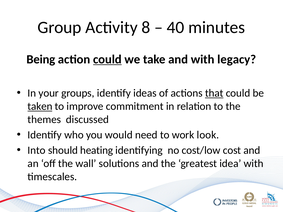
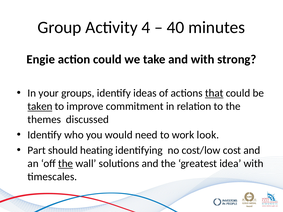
8: 8 -> 4
Being: Being -> Engie
could at (107, 59) underline: present -> none
legacy: legacy -> strong
Into: Into -> Part
the at (66, 164) underline: none -> present
